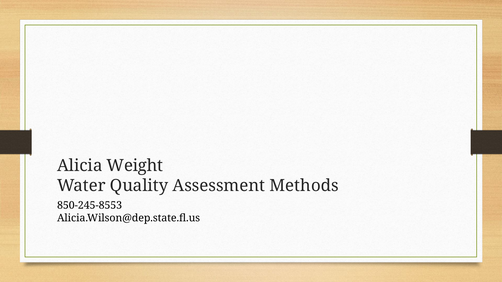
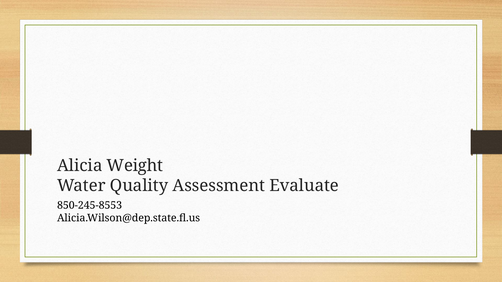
Methods: Methods -> Evaluate
